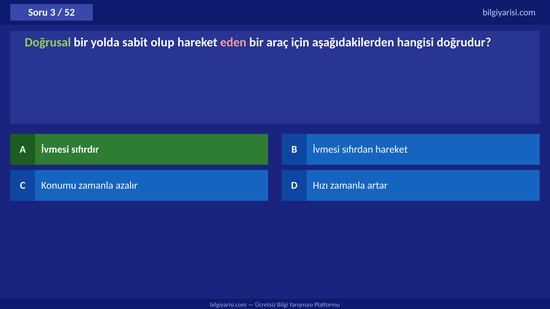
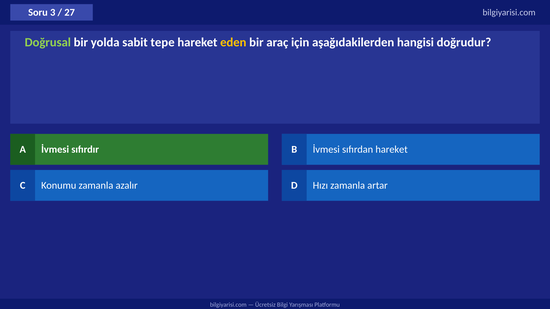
52: 52 -> 27
olup: olup -> tepe
eden colour: pink -> yellow
